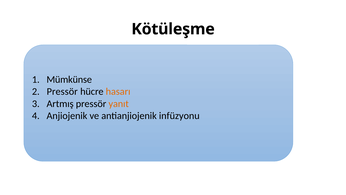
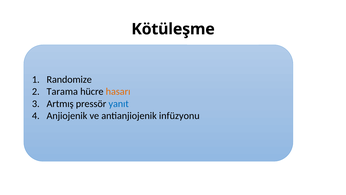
Mümkünse: Mümkünse -> Randomize
Pressör at (62, 91): Pressör -> Tarama
yanıt colour: orange -> blue
